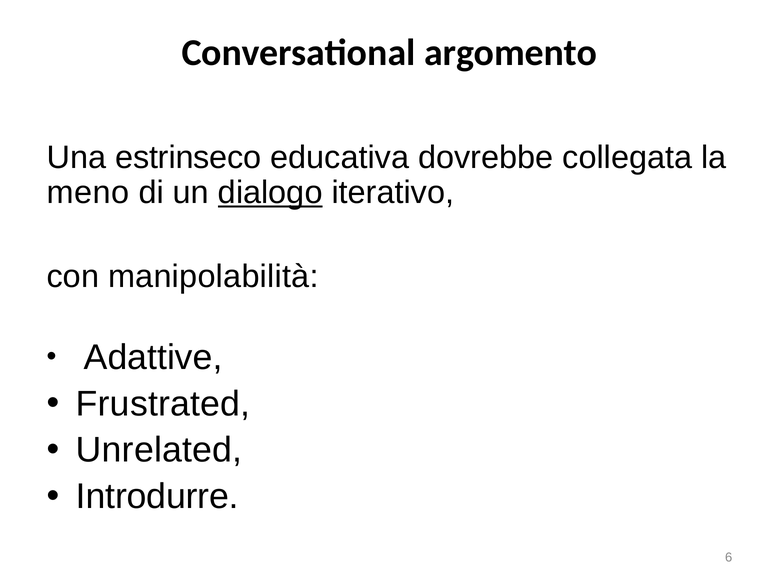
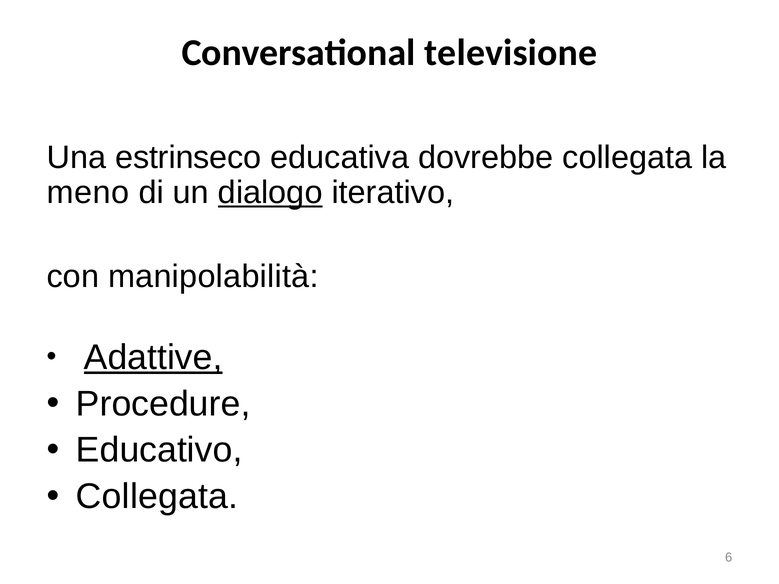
argomento: argomento -> televisione
Adattive underline: none -> present
Frustrated: Frustrated -> Procedure
Unrelated: Unrelated -> Educativo
Introdurre at (157, 497): Introdurre -> Collegata
